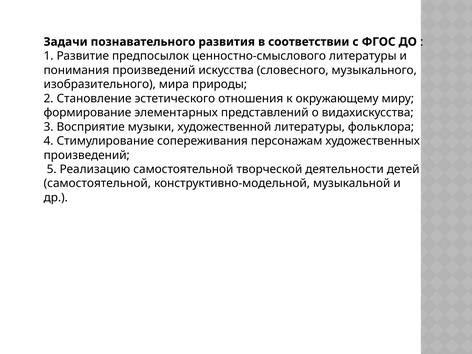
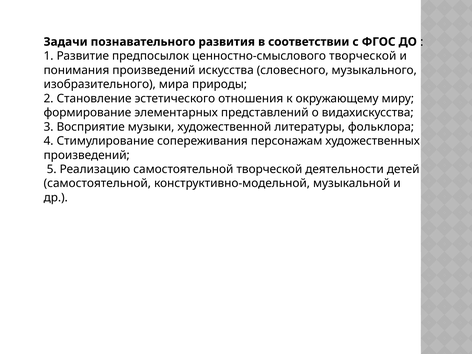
ценностно-смыслового литературы: литературы -> творческой
